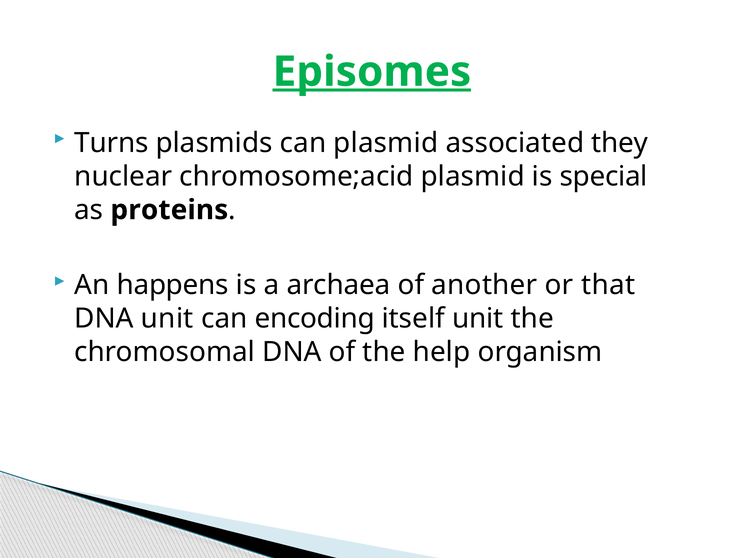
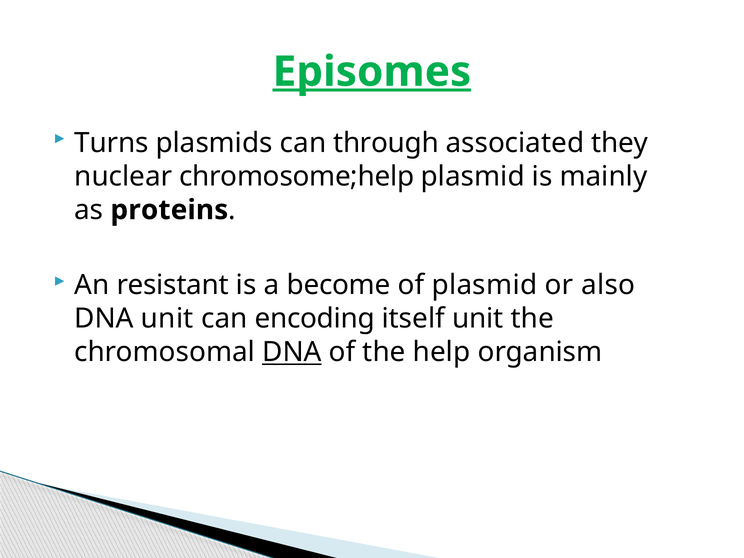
can plasmid: plasmid -> through
chromosome;acid: chromosome;acid -> chromosome;help
special: special -> mainly
happens: happens -> resistant
archaea: archaea -> become
of another: another -> plasmid
that: that -> also
DNA at (292, 352) underline: none -> present
